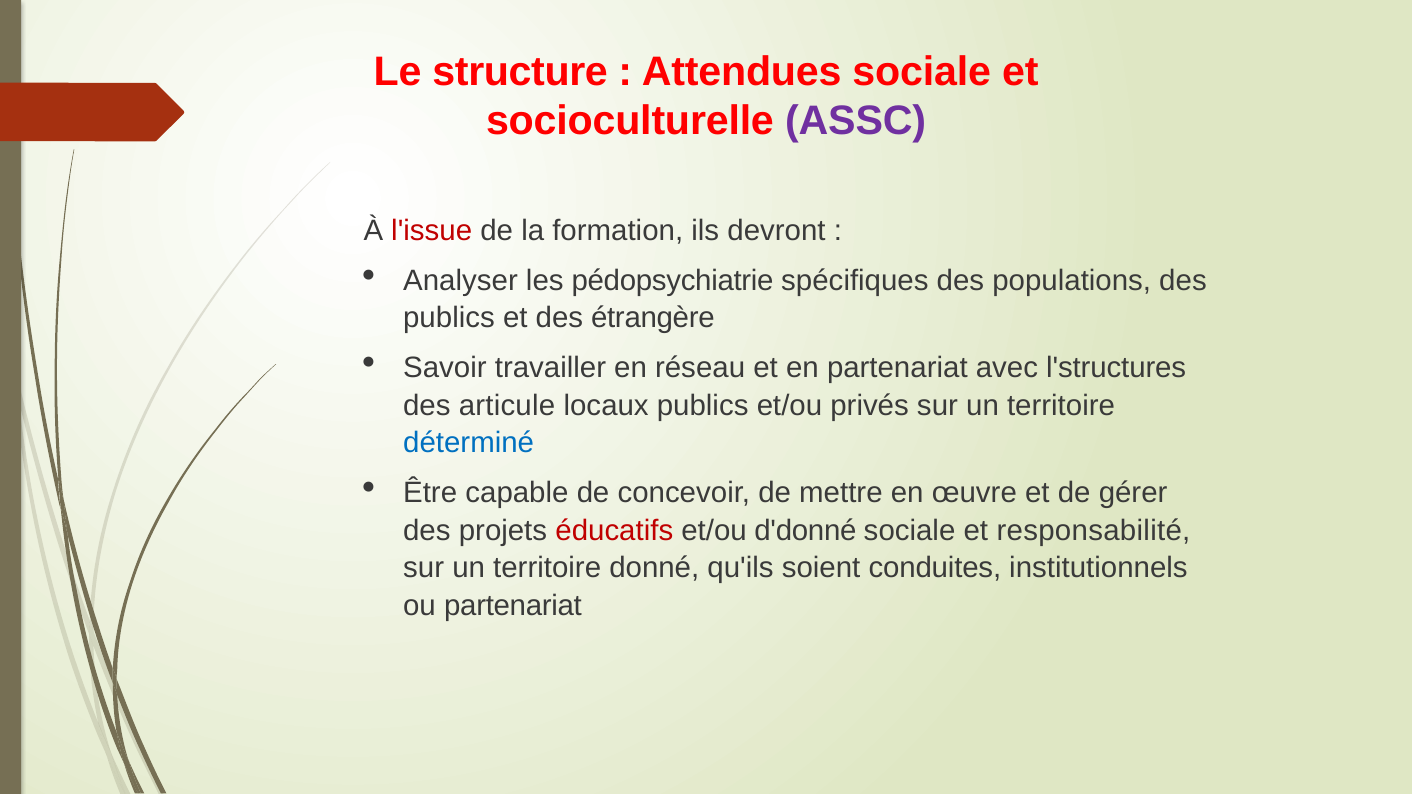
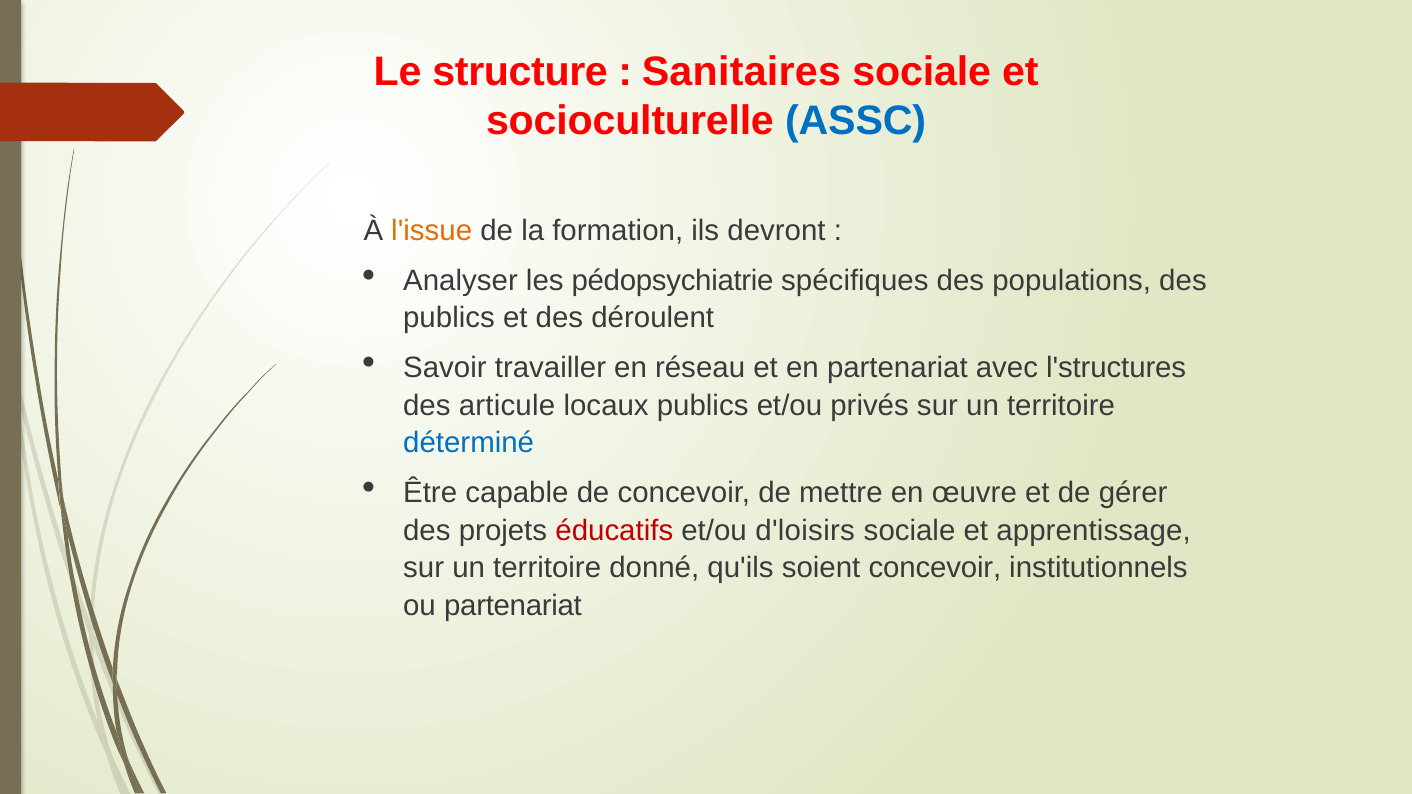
Attendues: Attendues -> Sanitaires
ASSC colour: purple -> blue
l'issue colour: red -> orange
étrangère: étrangère -> déroulent
d'donné: d'donné -> d'loisirs
responsabilité: responsabilité -> apprentissage
soient conduites: conduites -> concevoir
